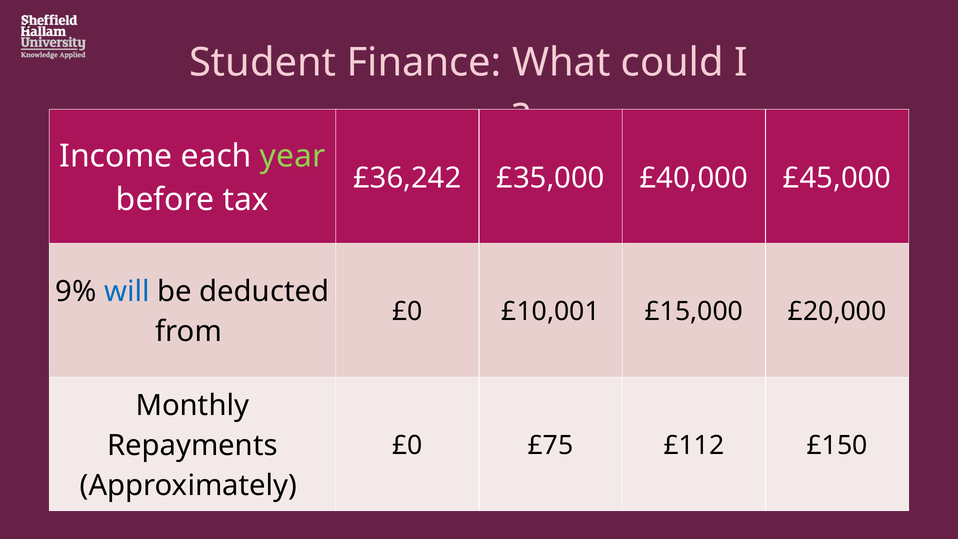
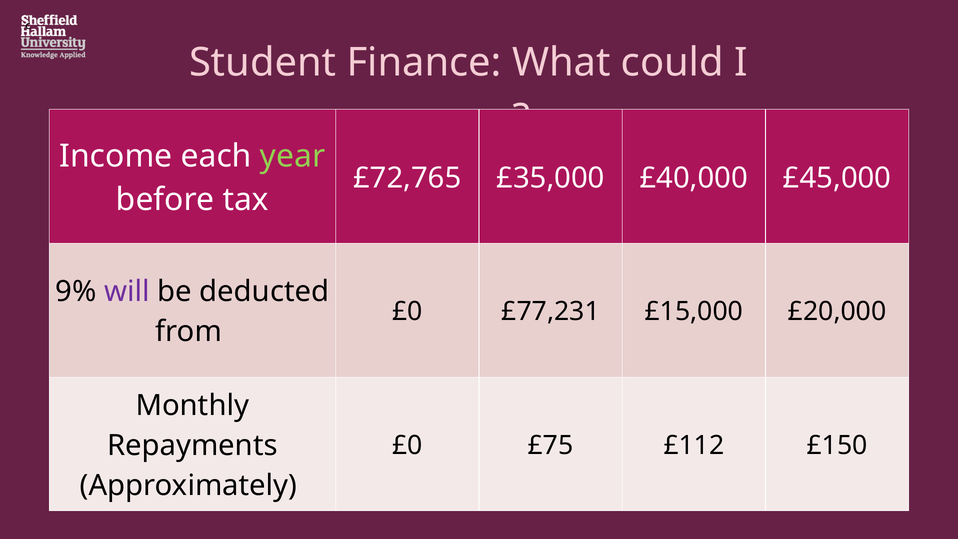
£36,242: £36,242 -> £72,765
will colour: blue -> purple
£10,001: £10,001 -> £77,231
